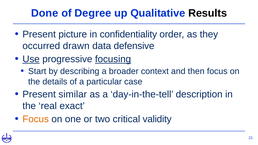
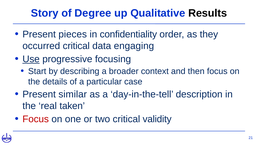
Done: Done -> Story
picture: picture -> pieces
occurred drawn: drawn -> critical
defensive: defensive -> engaging
focusing underline: present -> none
exact: exact -> taken
Focus at (36, 119) colour: orange -> red
